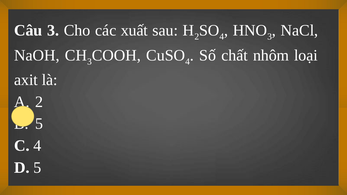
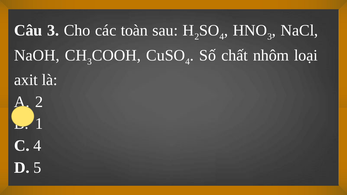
xuất: xuất -> toàn
5 at (39, 124): 5 -> 1
